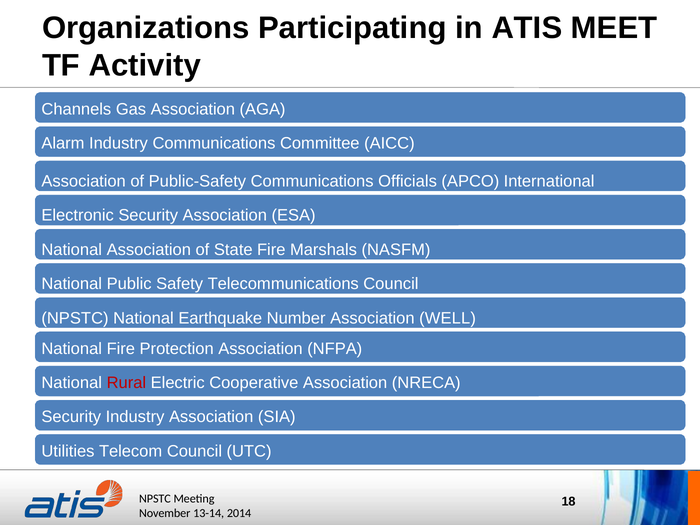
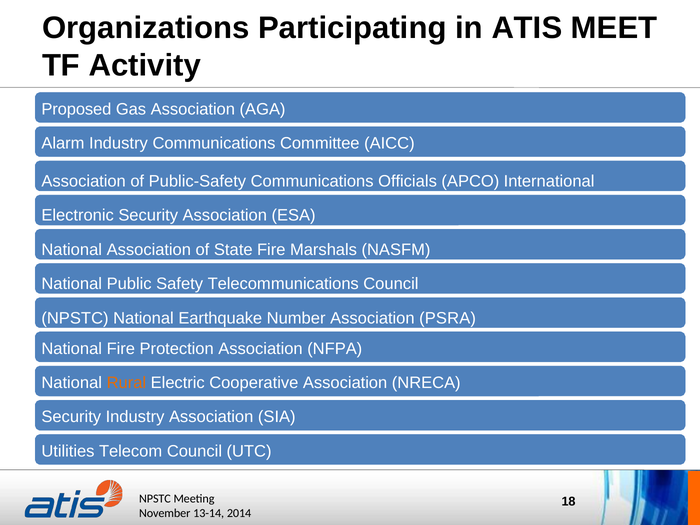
Channels: Channels -> Proposed
WELL: WELL -> PSRA
Rural colour: red -> orange
